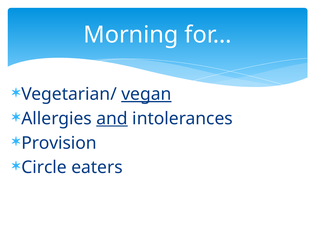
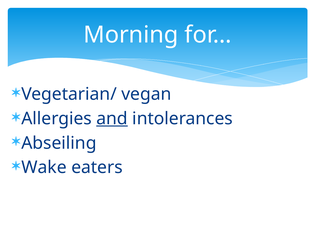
vegan underline: present -> none
Provision: Provision -> Abseiling
Circle: Circle -> Wake
